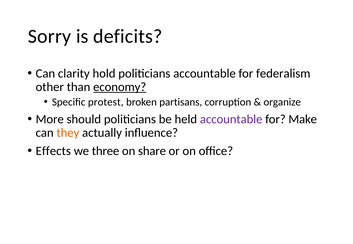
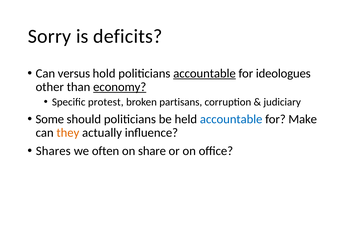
clarity: clarity -> versus
accountable at (205, 73) underline: none -> present
federalism: federalism -> ideologues
organize: organize -> judiciary
More: More -> Some
accountable at (231, 119) colour: purple -> blue
Effects: Effects -> Shares
three: three -> often
